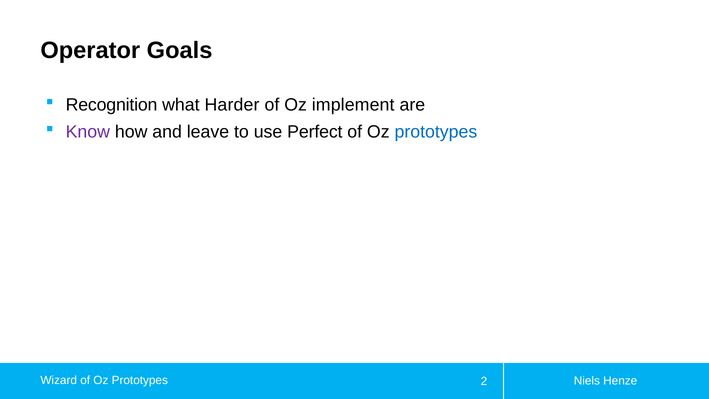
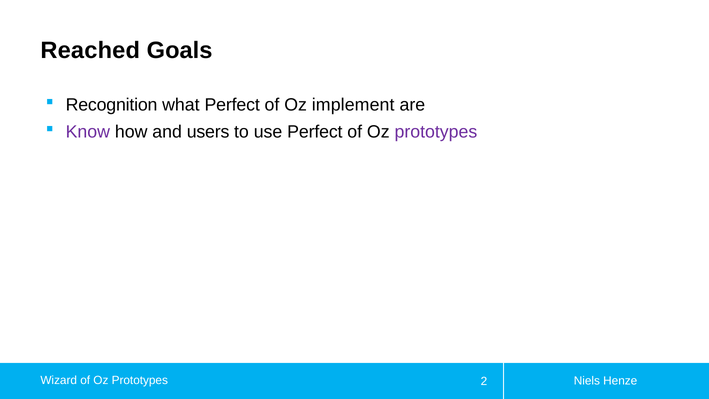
Operator: Operator -> Reached
what Harder: Harder -> Perfect
leave: leave -> users
prototypes at (436, 132) colour: blue -> purple
